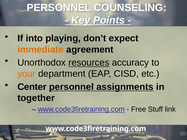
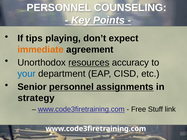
into: into -> tips
your colour: orange -> blue
Center: Center -> Senior
together: together -> strategy
